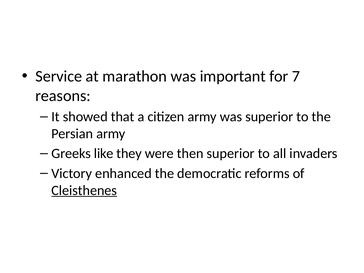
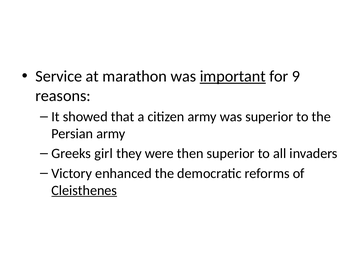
important underline: none -> present
7: 7 -> 9
like: like -> girl
